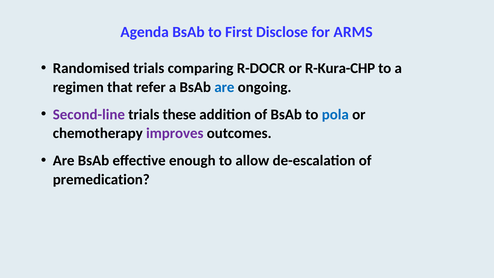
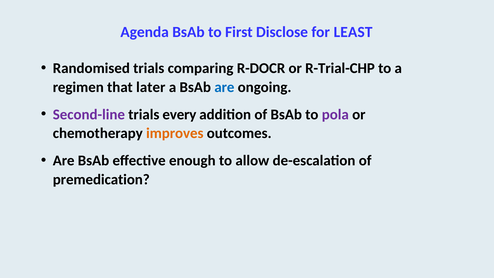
ARMS: ARMS -> LEAST
R-Kura-CHP: R-Kura-CHP -> R-Trial-CHP
refer: refer -> later
these: these -> every
pola colour: blue -> purple
improves colour: purple -> orange
